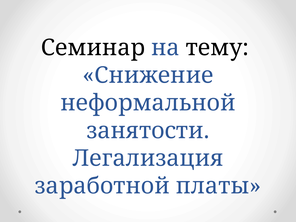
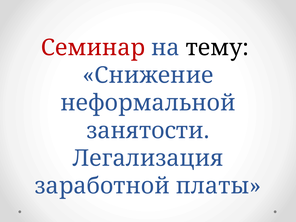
Семинар colour: black -> red
